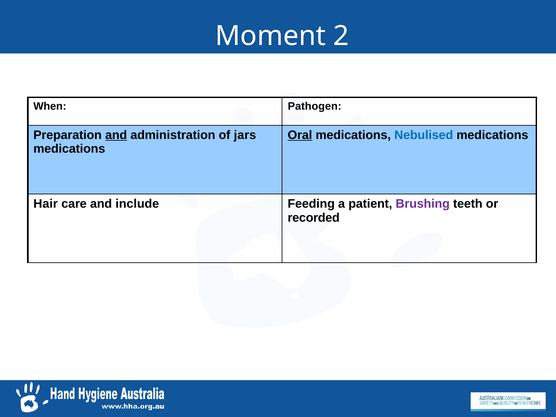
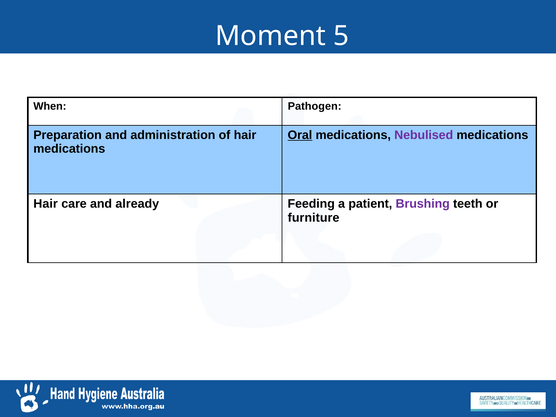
2: 2 -> 5
and at (116, 135) underline: present -> none
of jars: jars -> hair
Nebulised colour: blue -> purple
include: include -> already
recorded: recorded -> furniture
